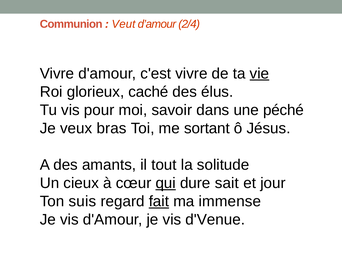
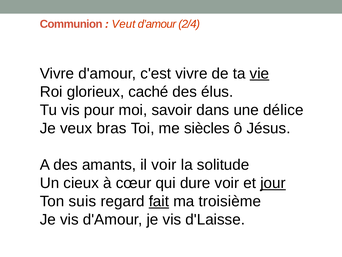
péché: péché -> délice
sortant: sortant -> siècles
il tout: tout -> voir
qui underline: present -> none
dure sait: sait -> voir
jour underline: none -> present
immense: immense -> troisième
d'Venue: d'Venue -> d'Laisse
